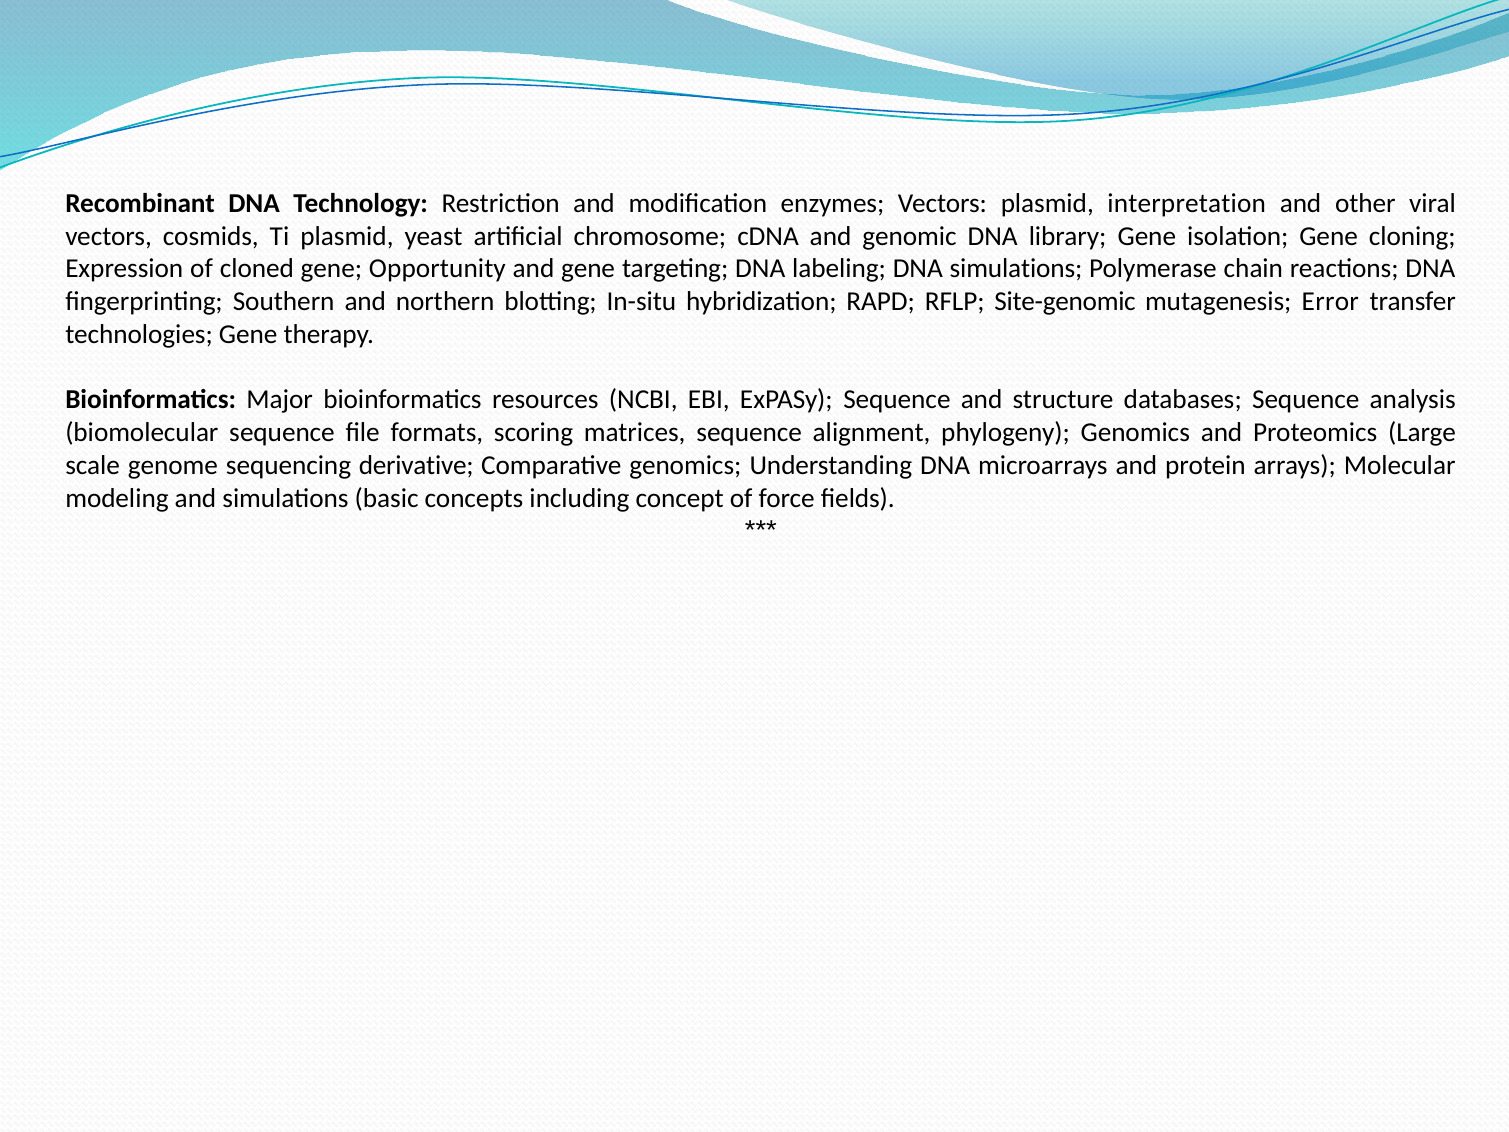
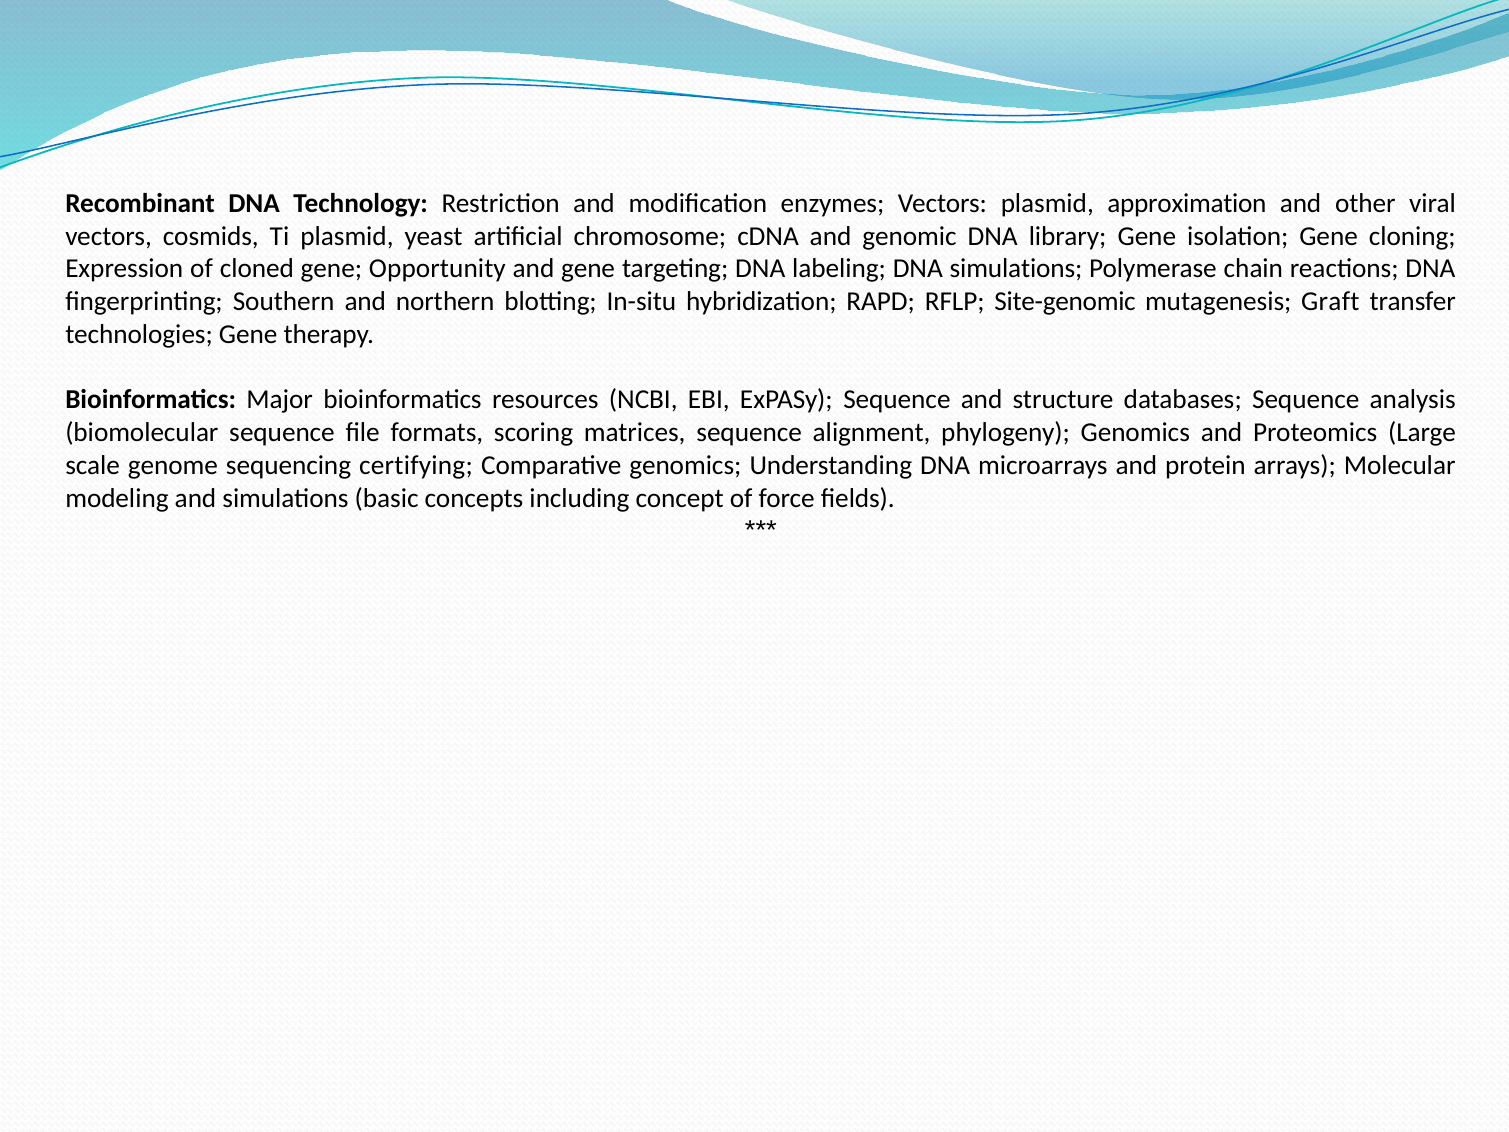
interpretation: interpretation -> approximation
Error: Error -> Graft
derivative: derivative -> certifying
